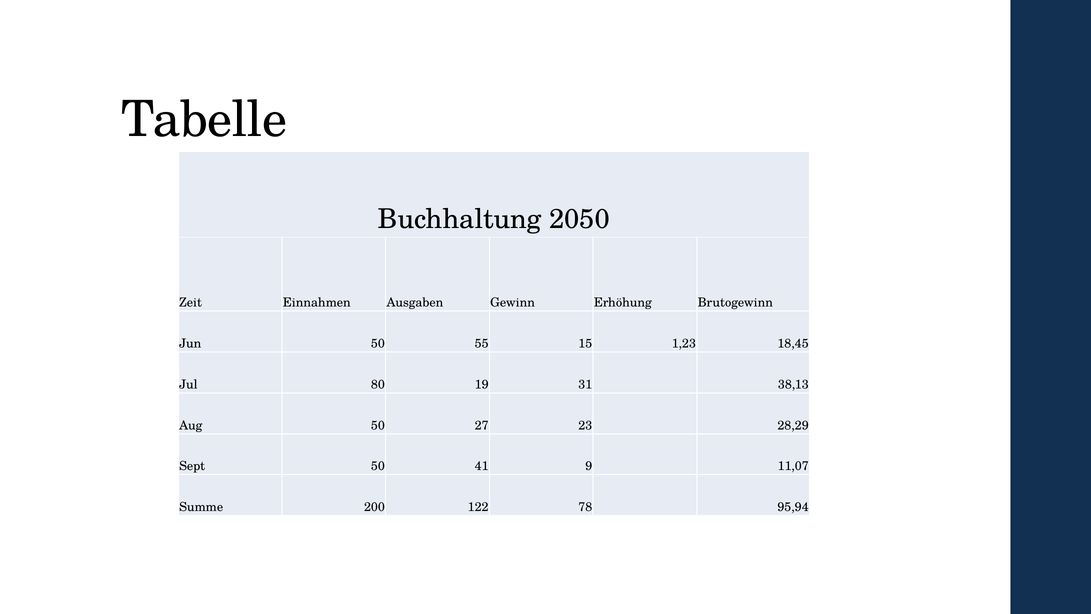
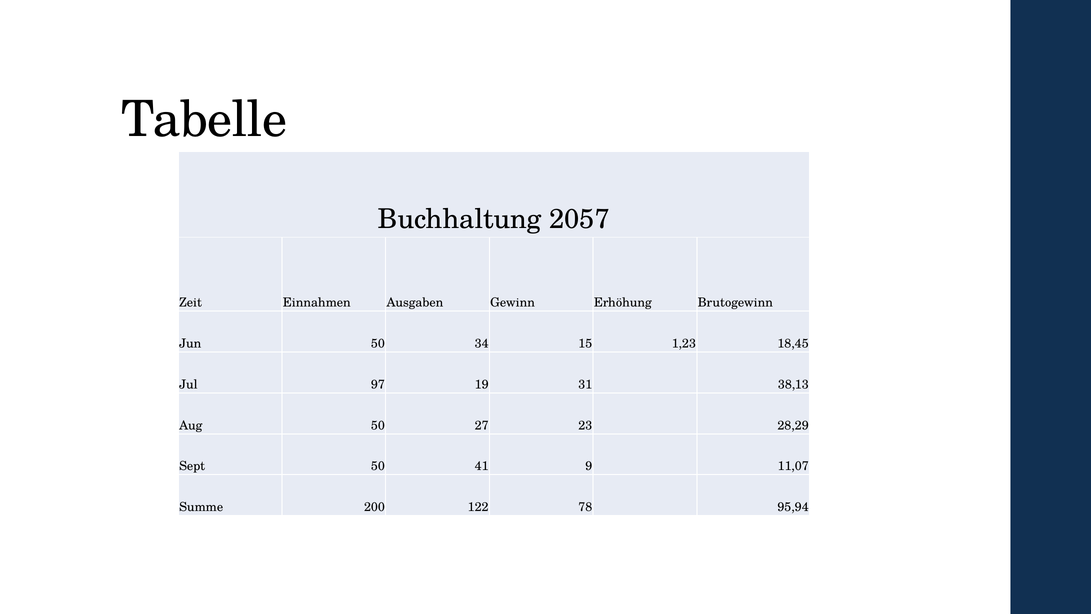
2050: 2050 -> 2057
55: 55 -> 34
80: 80 -> 97
